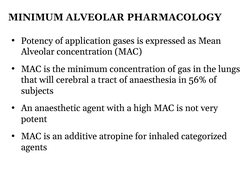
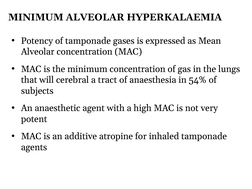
PHARMACOLOGY: PHARMACOLOGY -> HYPERKALAEMIA
of application: application -> tamponade
56%: 56% -> 54%
inhaled categorized: categorized -> tamponade
